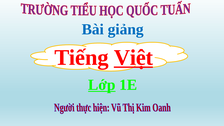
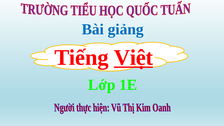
Lớp underline: present -> none
